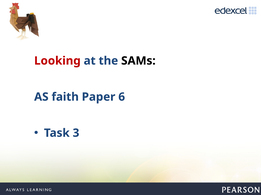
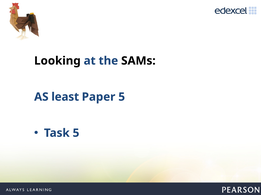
Looking colour: red -> black
faith: faith -> least
Paper 6: 6 -> 5
Task 3: 3 -> 5
